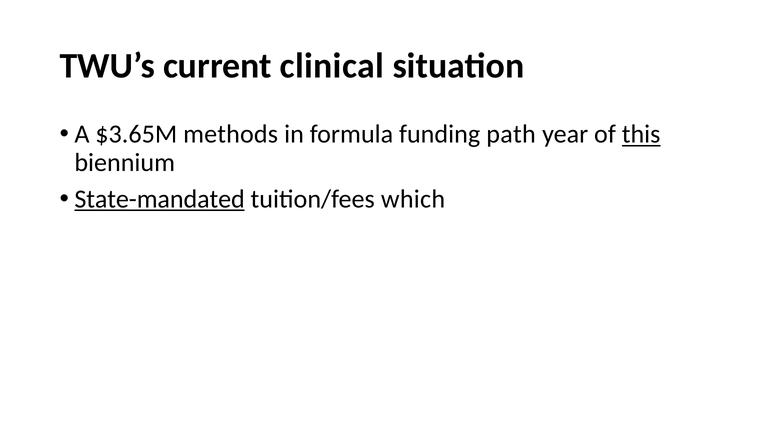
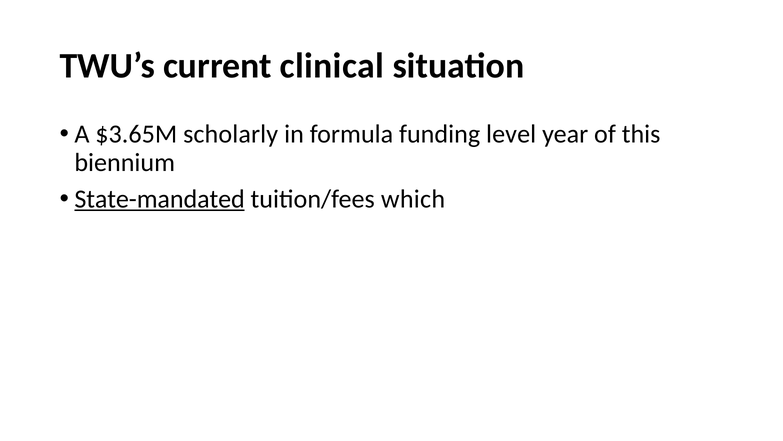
methods: methods -> scholarly
path: path -> level
this underline: present -> none
